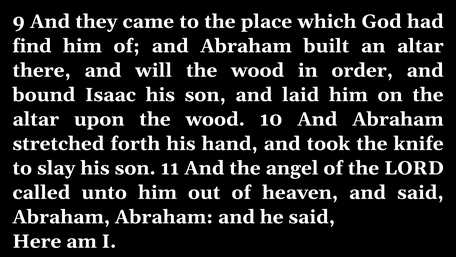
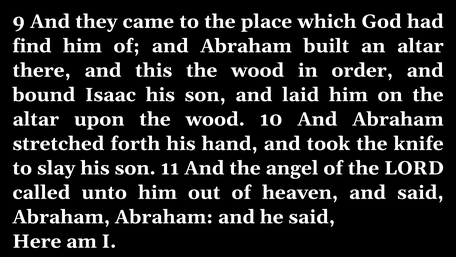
will: will -> this
